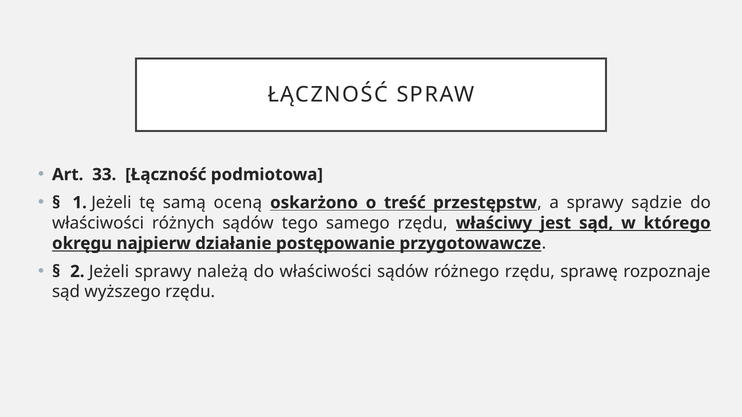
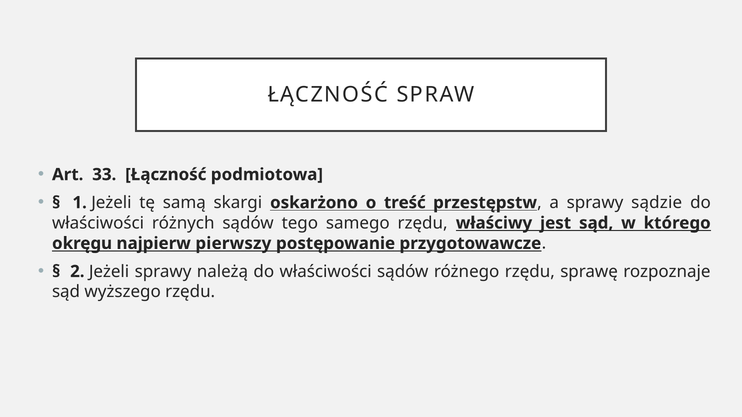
oceną: oceną -> skargi
działanie: działanie -> pierwszy
